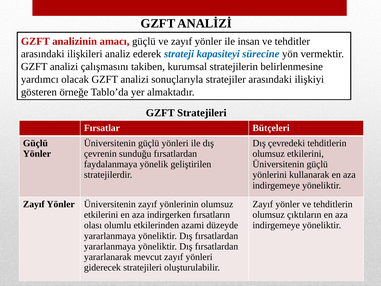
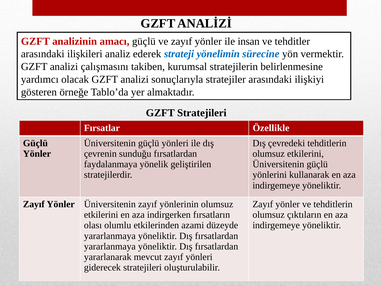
kapasiteyi: kapasiteyi -> yönelimin
Bütçeleri: Bütçeleri -> Özellikle
